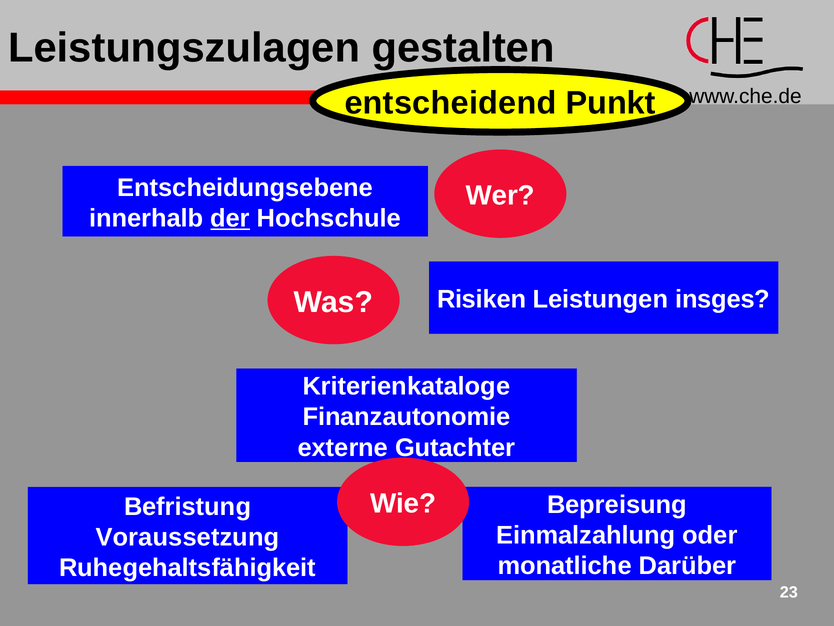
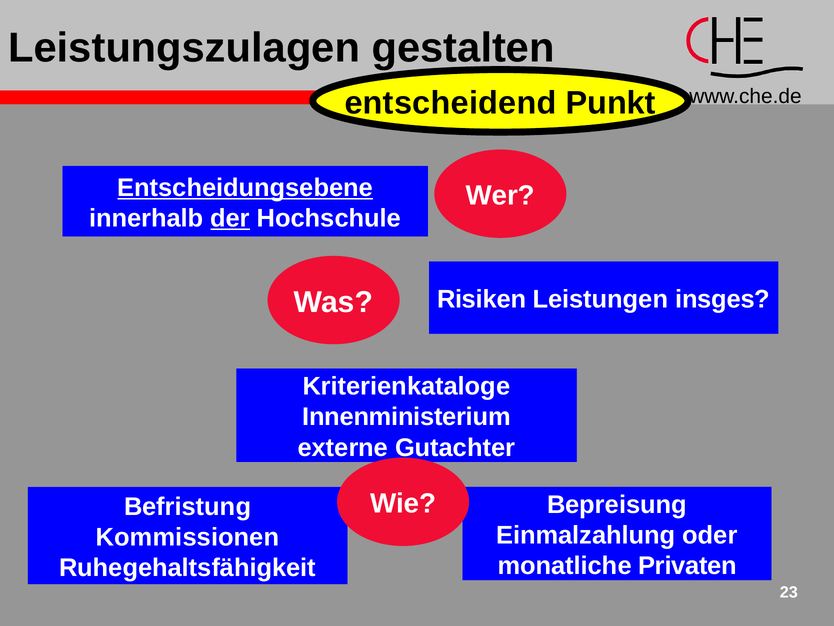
Entscheidungsebene underline: none -> present
Finanzautonomie: Finanzautonomie -> Innenministerium
Voraussetzung: Voraussetzung -> Kommissionen
Darüber: Darüber -> Privaten
